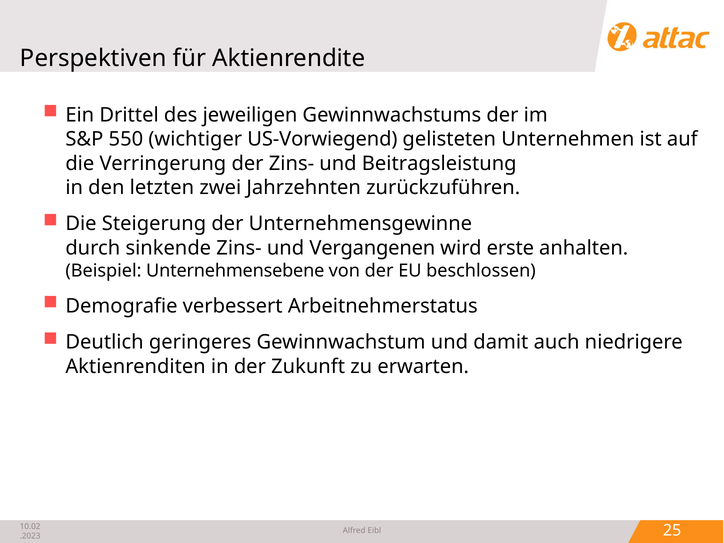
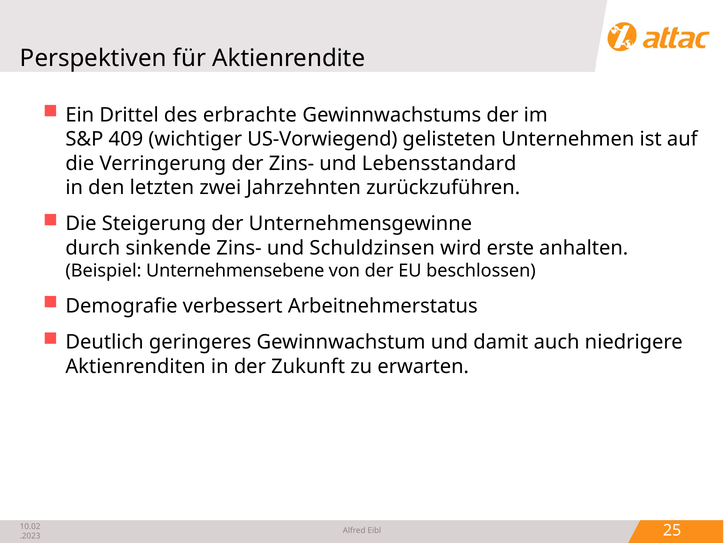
jeweiligen: jeweiligen -> erbrachte
550: 550 -> 409
Beitragsleistung: Beitragsleistung -> Lebensstandard
Vergangenen: Vergangenen -> Schuldzinsen
